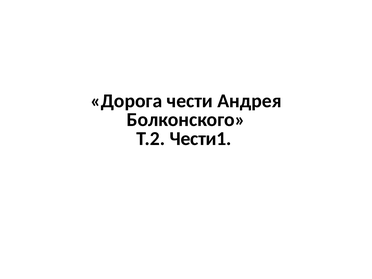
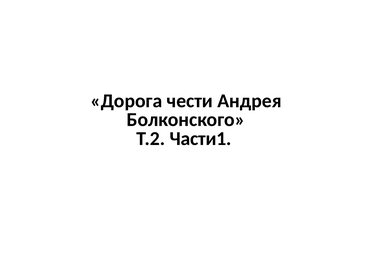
Чести1: Чести1 -> Части1
